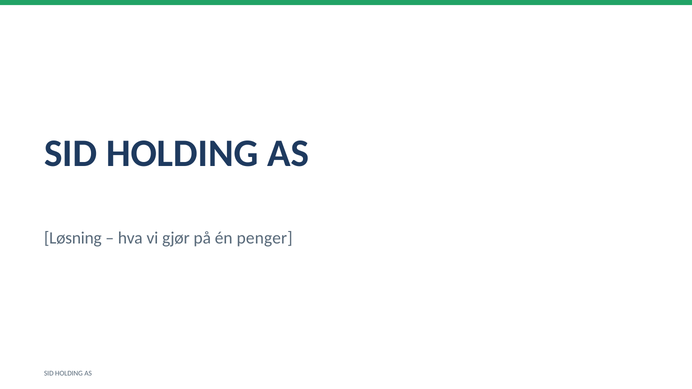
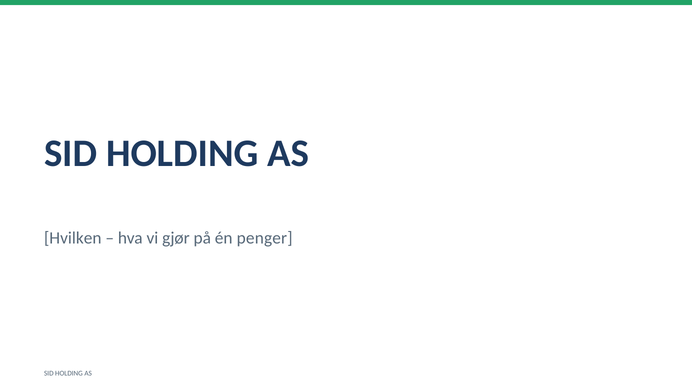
Løsning: Løsning -> Hvilken
